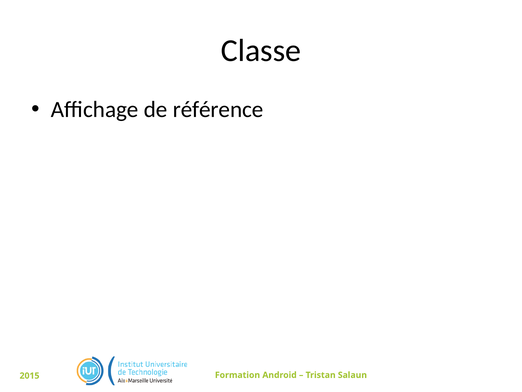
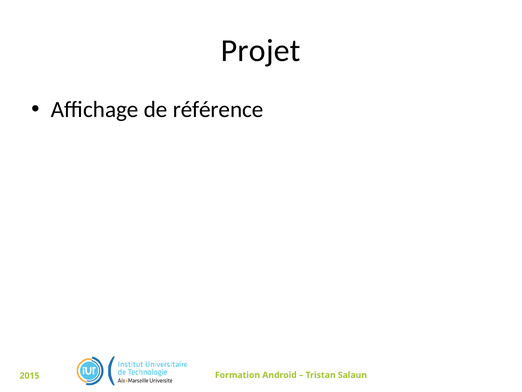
Classe: Classe -> Projet
